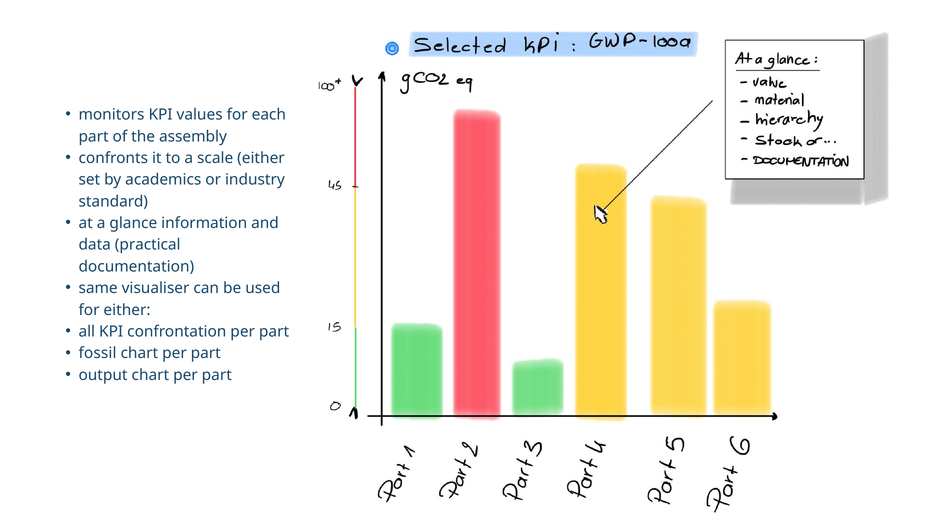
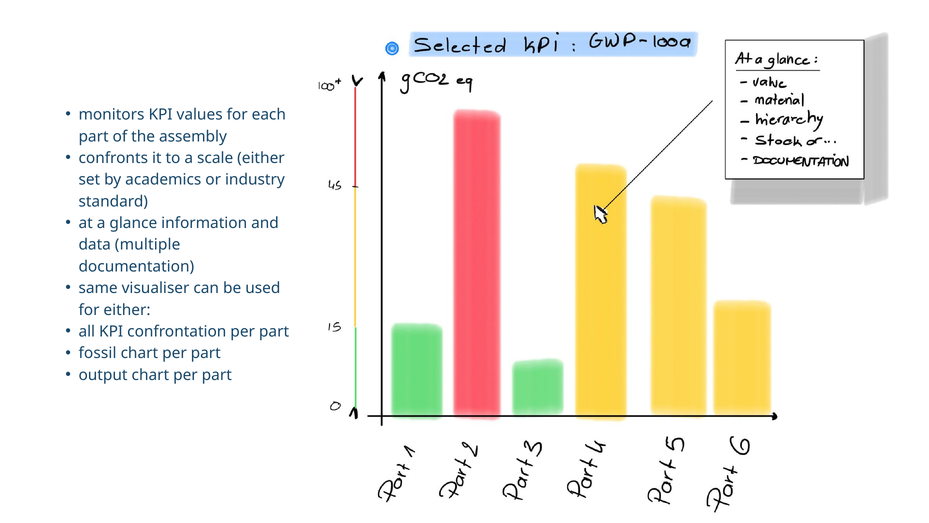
practical: practical -> multiple
